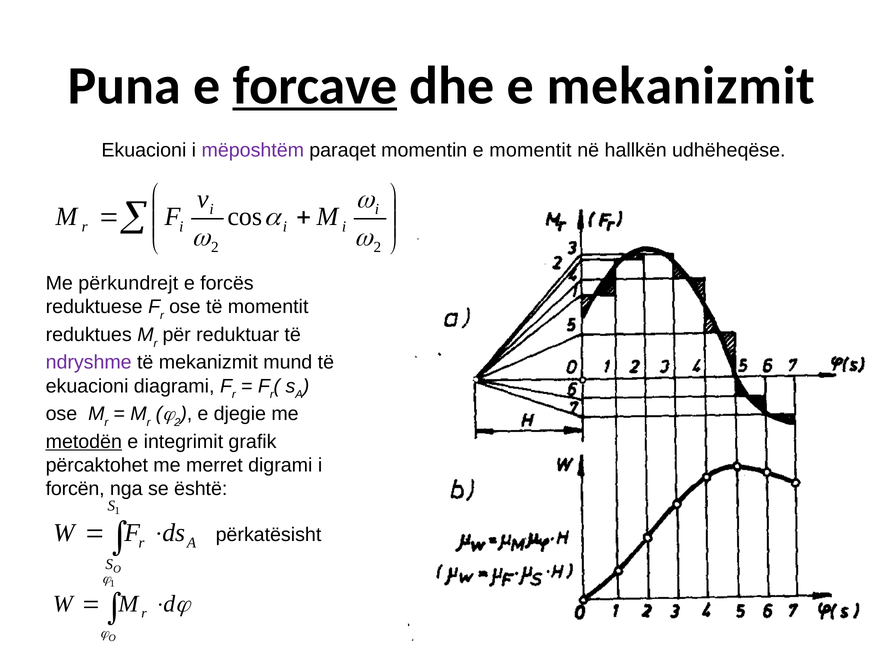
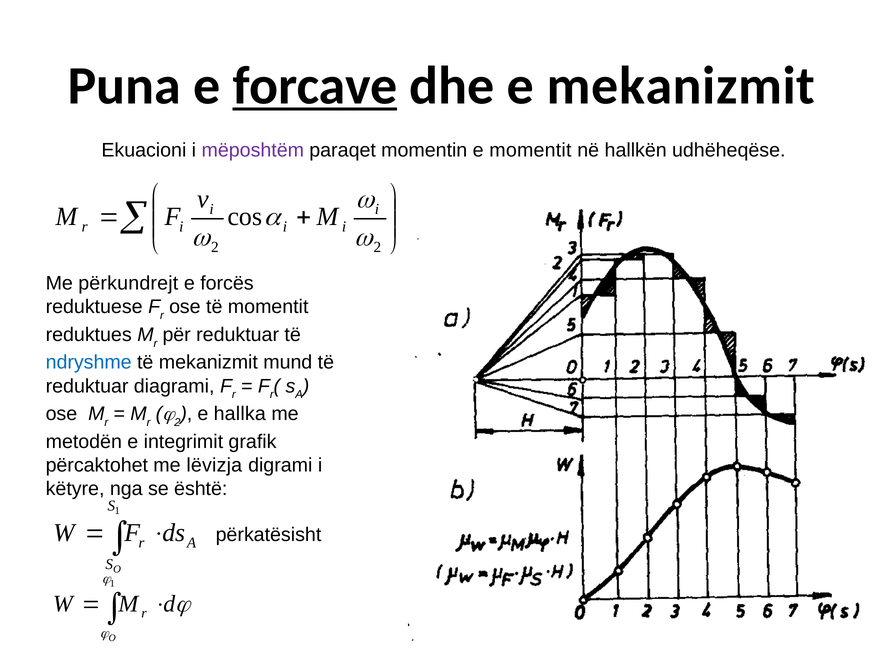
ndryshme colour: purple -> blue
ekuacioni at (87, 386): ekuacioni -> reduktuar
djegie: djegie -> hallka
metodën underline: present -> none
merret: merret -> lëvizja
forcën: forcën -> këtyre
